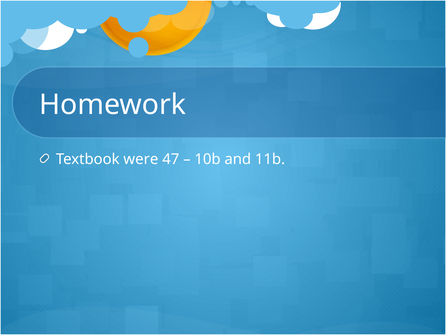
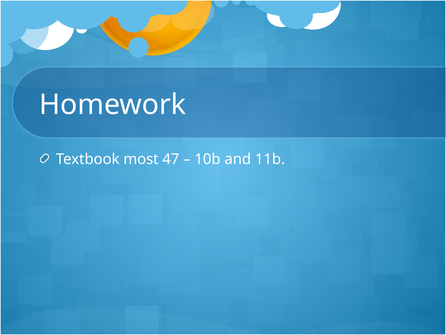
were: were -> most
